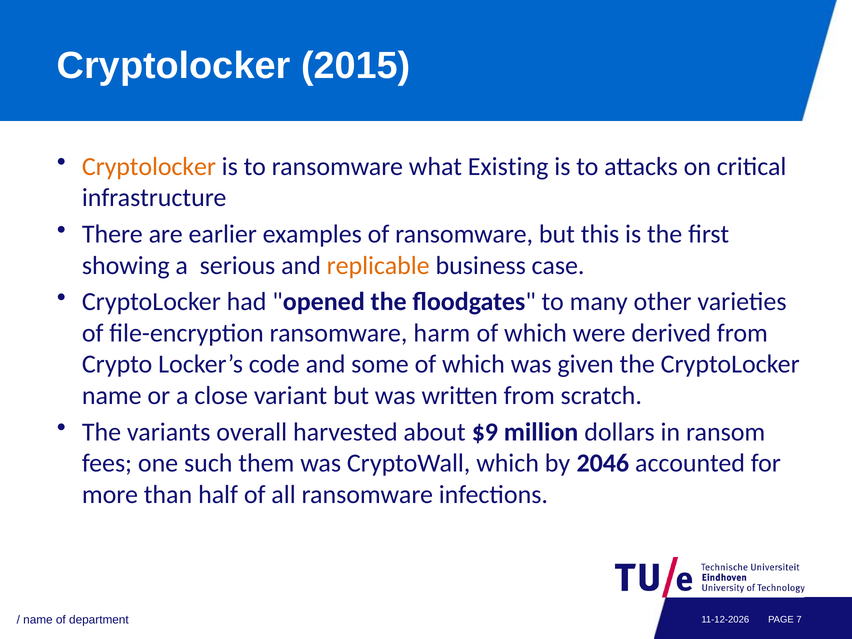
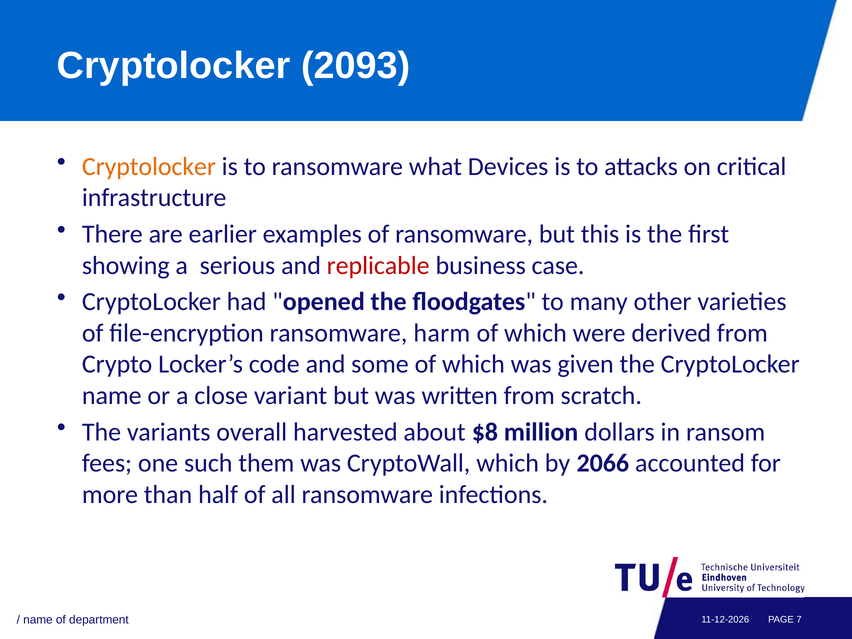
2015: 2015 -> 2093
Existing: Existing -> Devices
replicable colour: orange -> red
$9: $9 -> $8
2046: 2046 -> 2066
